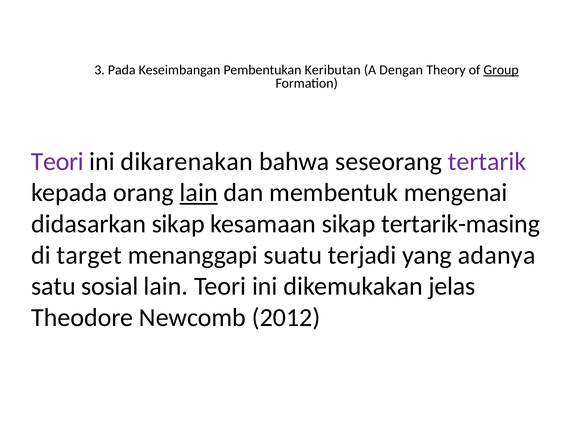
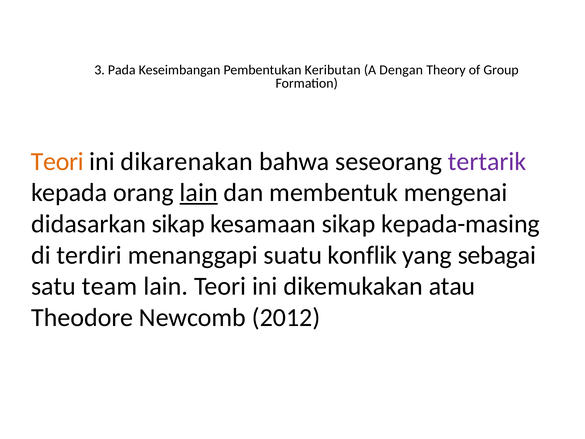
Group underline: present -> none
Teori at (57, 161) colour: purple -> orange
tertarik-masing: tertarik-masing -> kepada-masing
target: target -> terdiri
terjadi: terjadi -> konflik
adanya: adanya -> sebagai
sosial: sosial -> team
jelas: jelas -> atau
